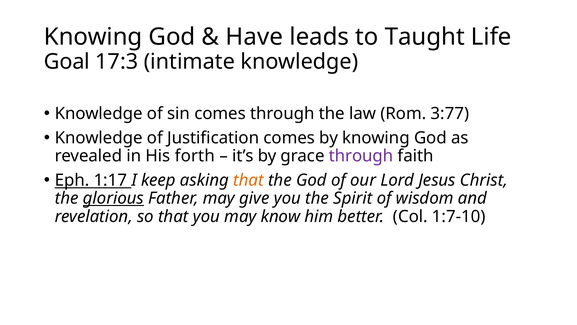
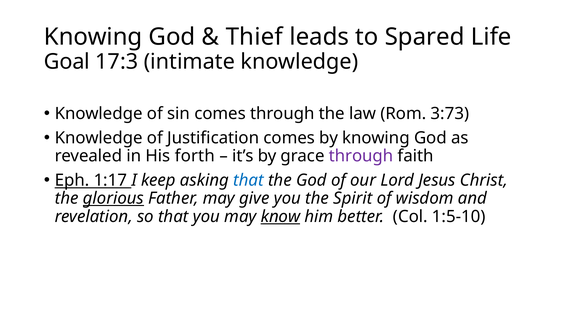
Have: Have -> Thief
Taught: Taught -> Spared
3:77: 3:77 -> 3:73
that at (248, 180) colour: orange -> blue
know underline: none -> present
1:7-10: 1:7-10 -> 1:5-10
